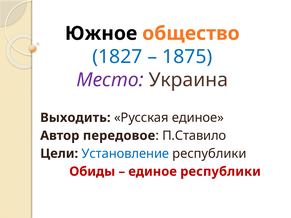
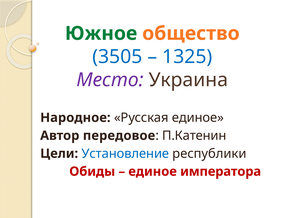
Южное colour: black -> green
1827: 1827 -> 3505
1875: 1875 -> 1325
Выходить: Выходить -> Народное
П.Ставило: П.Ставило -> П.Катенин
единое республики: республики -> императора
